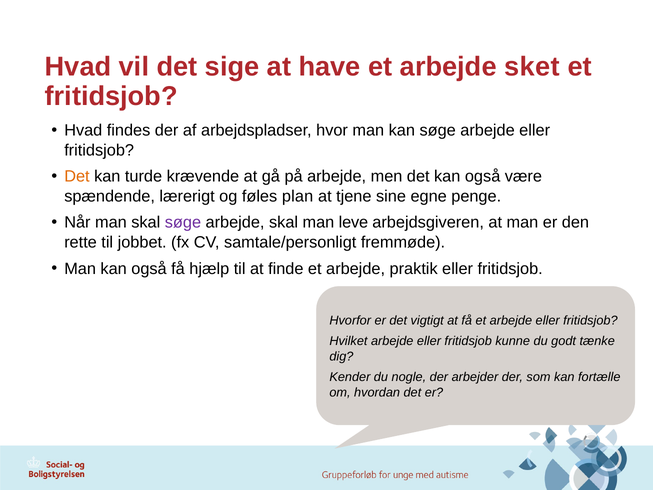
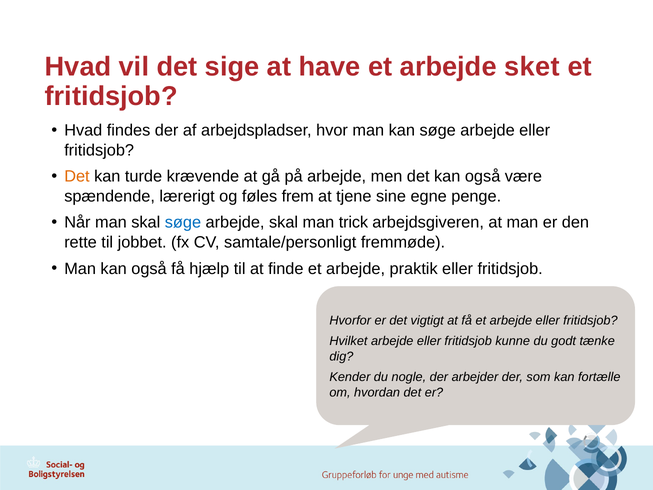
plan: plan -> frem
søge at (183, 222) colour: purple -> blue
leve: leve -> trick
